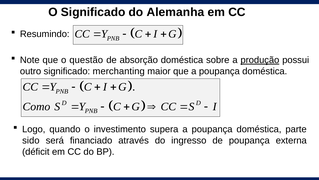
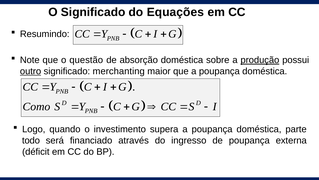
Alemanha: Alemanha -> Equações
outro underline: none -> present
sido: sido -> todo
